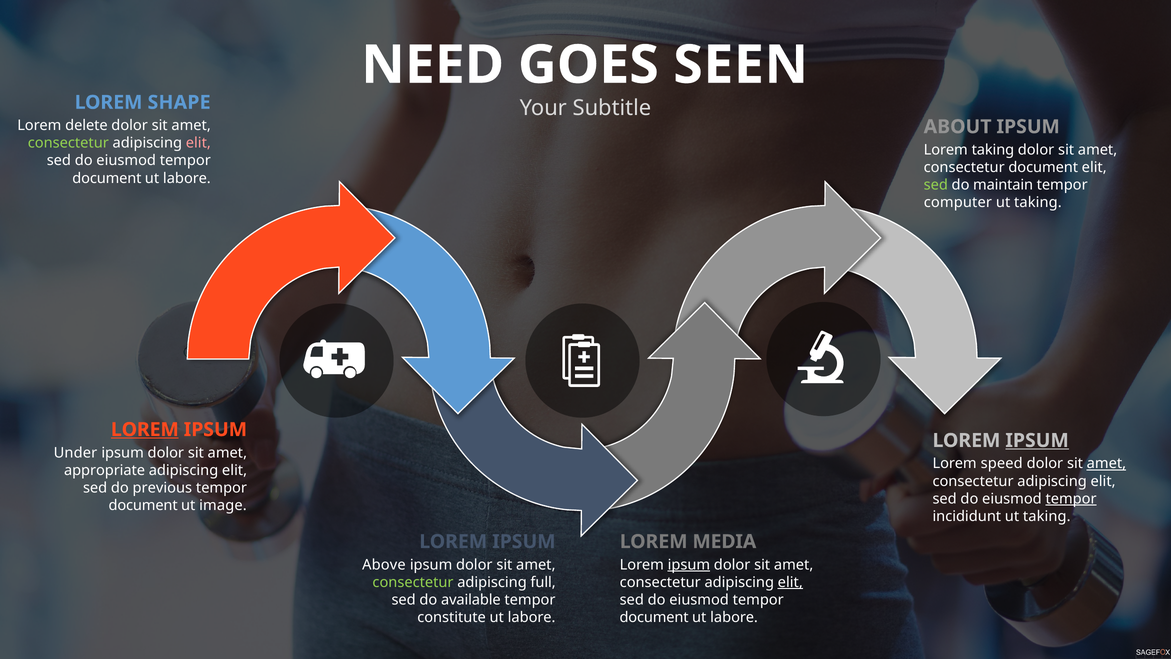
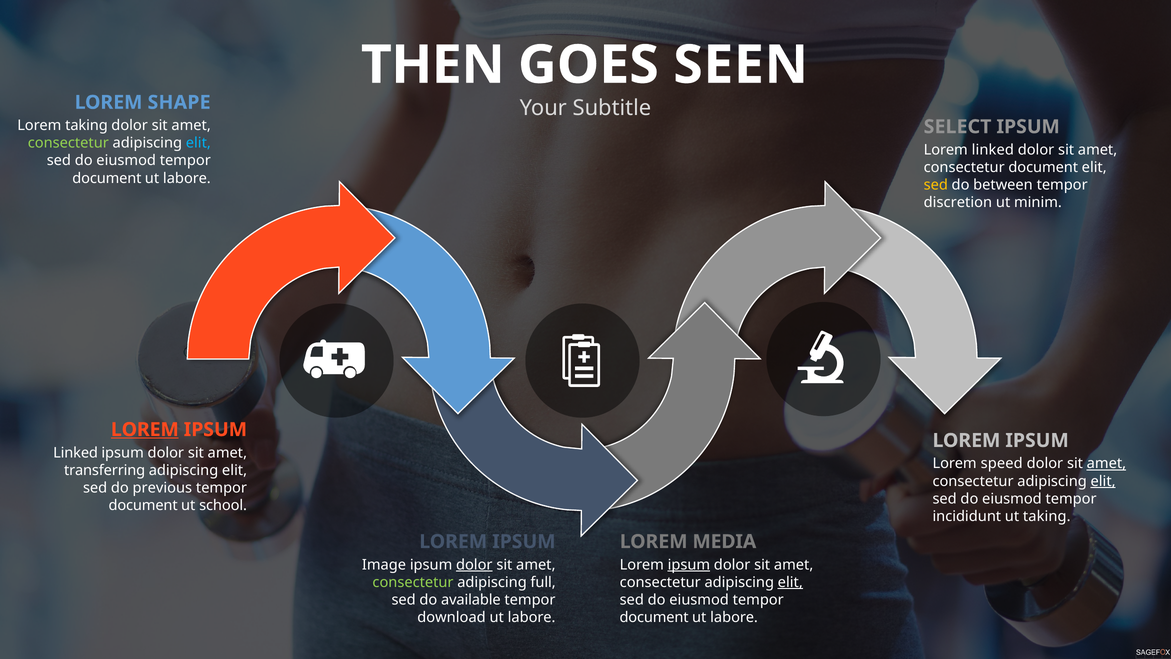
NEED: NEED -> THEN
Lorem delete: delete -> taking
ABOUT: ABOUT -> SELECT
elit at (198, 143) colour: pink -> light blue
Lorem taking: taking -> linked
sed at (936, 185) colour: light green -> yellow
maintain: maintain -> between
computer: computer -> discretion
taking at (1038, 202): taking -> minim
IPSUM at (1037, 440) underline: present -> none
Under at (75, 453): Under -> Linked
appropriate: appropriate -> transferring
elit at (1103, 481) underline: none -> present
tempor at (1071, 499) underline: present -> none
image: image -> school
Above: Above -> Image
dolor at (474, 564) underline: none -> present
constitute: constitute -> download
